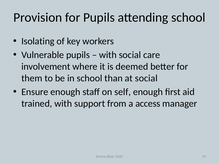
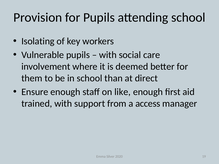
at social: social -> direct
self: self -> like
